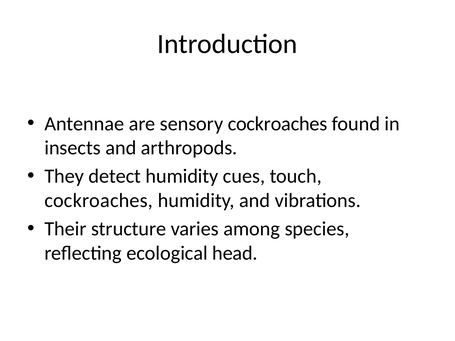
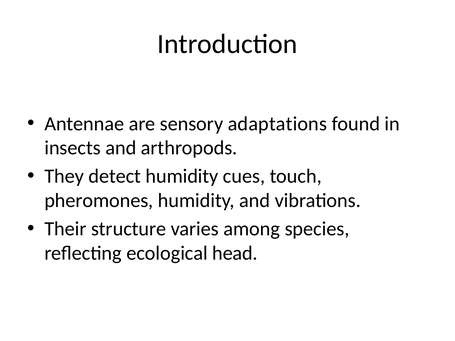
sensory cockroaches: cockroaches -> adaptations
cockroaches at (99, 201): cockroaches -> pheromones
